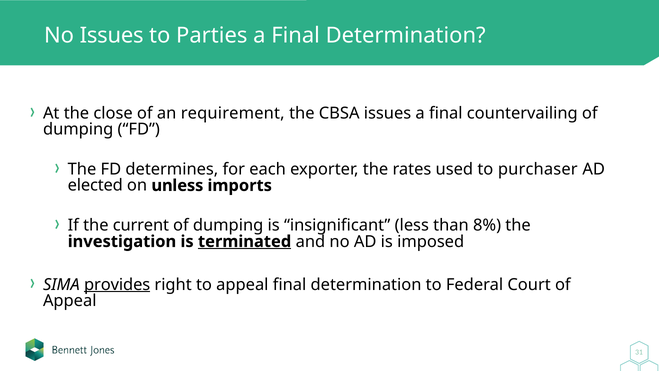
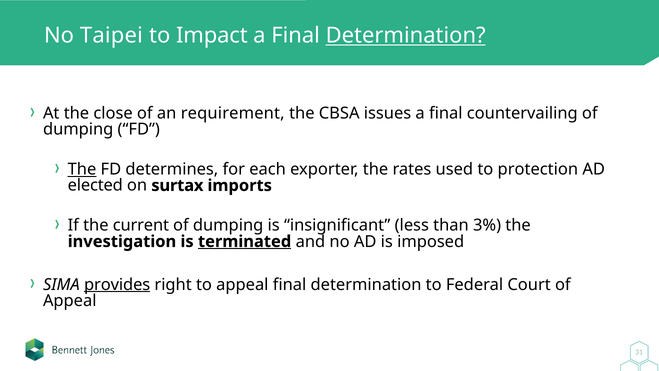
No Issues: Issues -> Taipei
Parties: Parties -> Impact
Determination at (406, 36) underline: none -> present
The at (82, 169) underline: none -> present
purchaser: purchaser -> protection
unless: unless -> surtax
8%: 8% -> 3%
